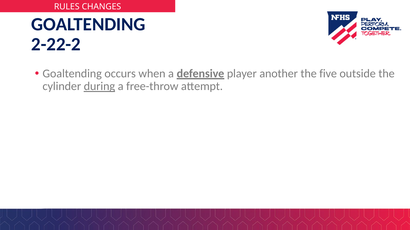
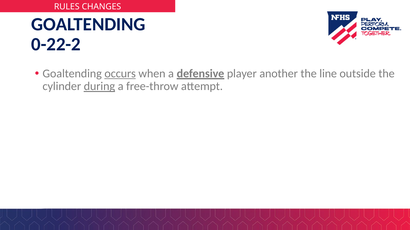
2-22-2: 2-22-2 -> 0-22-2
occurs underline: none -> present
five: five -> line
